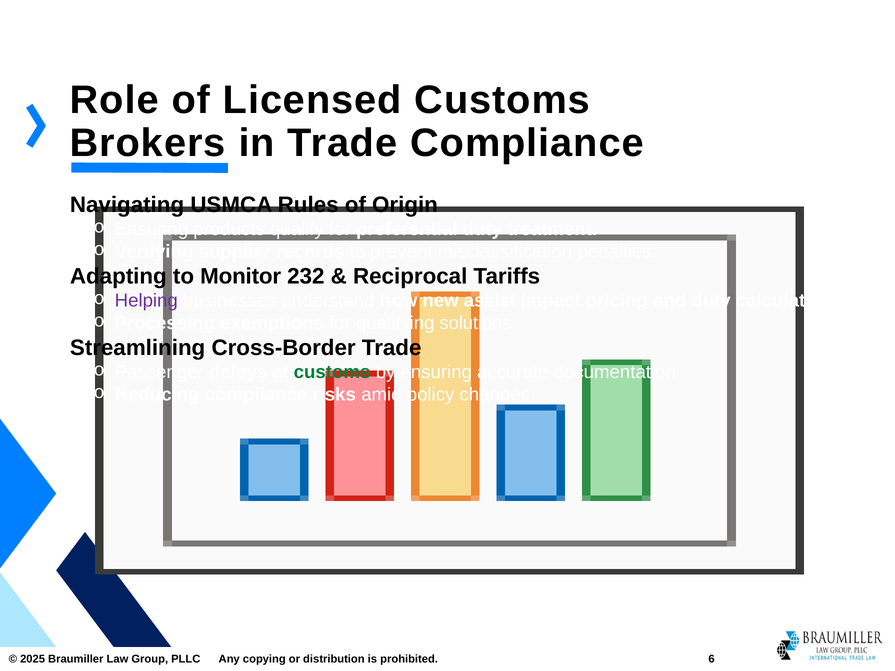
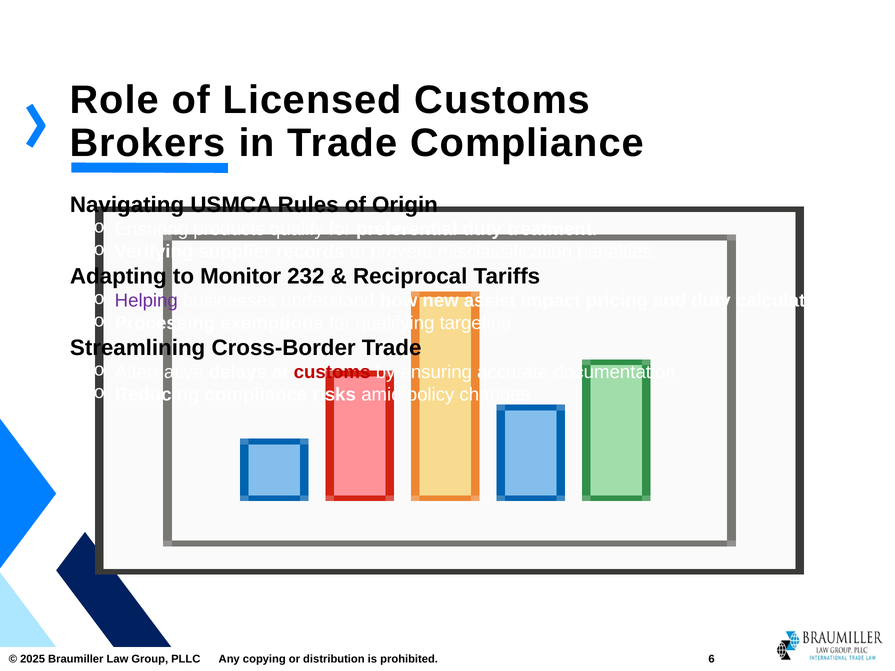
solutions: solutions -> targeting
Passenger: Passenger -> Alternative
customs at (332, 372) colour: green -> red
